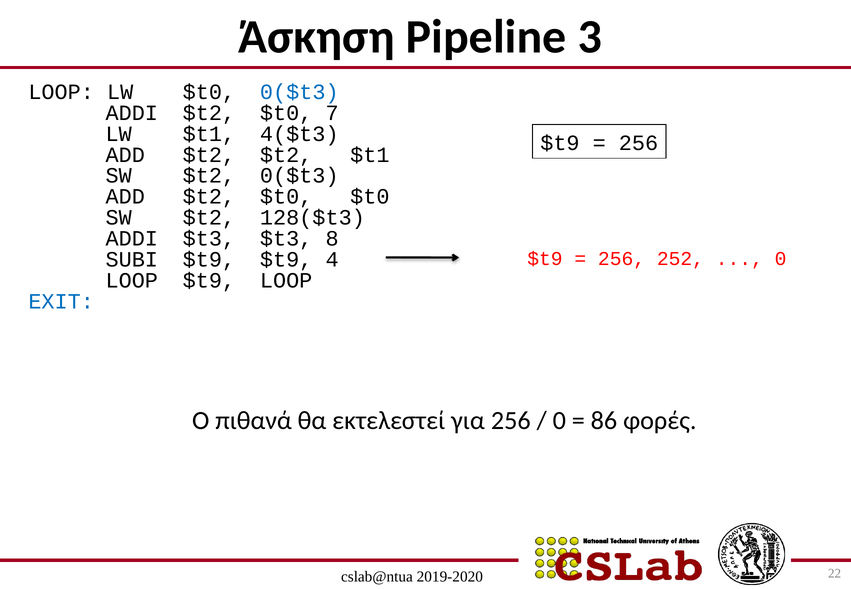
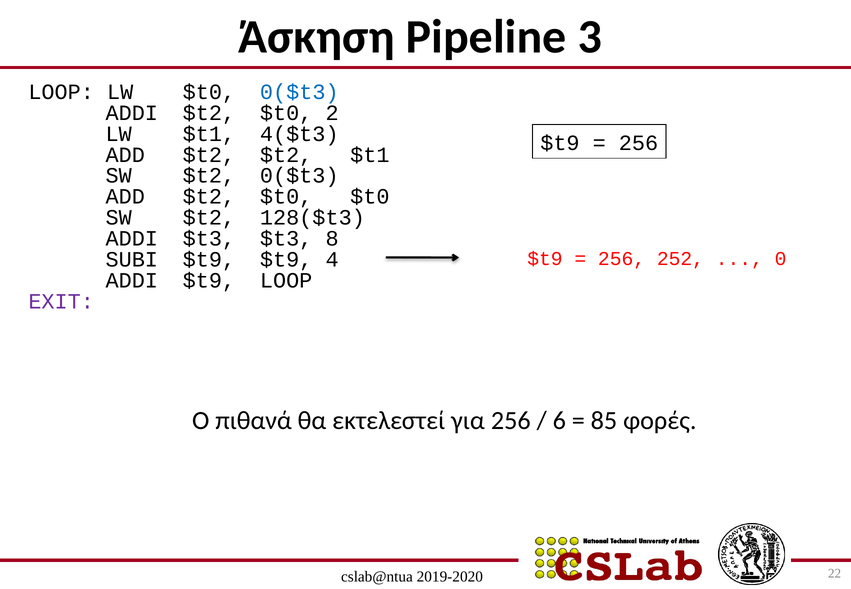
7: 7 -> 2
LOOP at (132, 281): LOOP -> ADDI
EXIT colour: blue -> purple
0 at (559, 420): 0 -> 6
86: 86 -> 85
